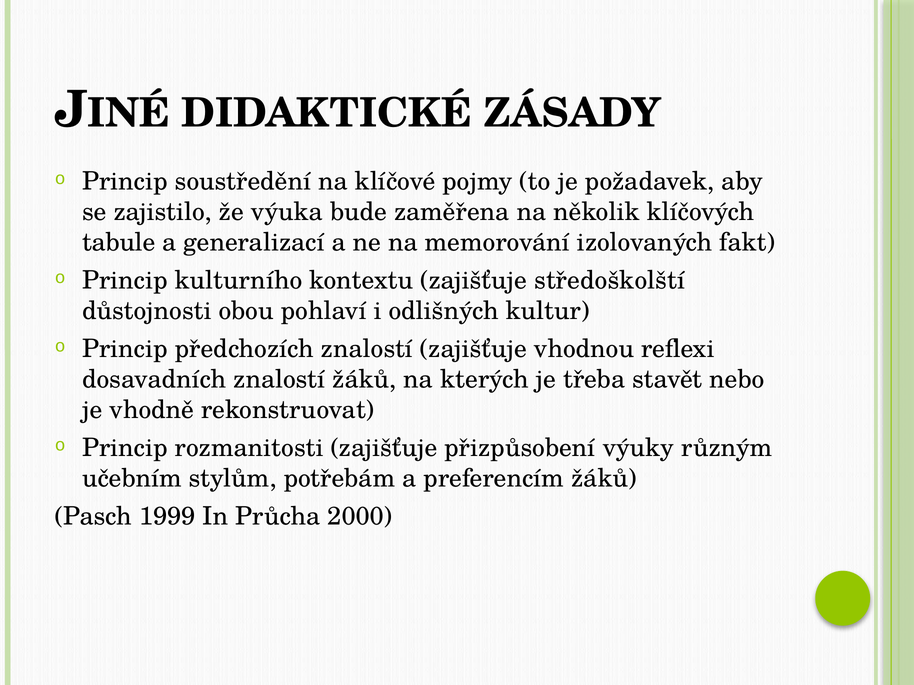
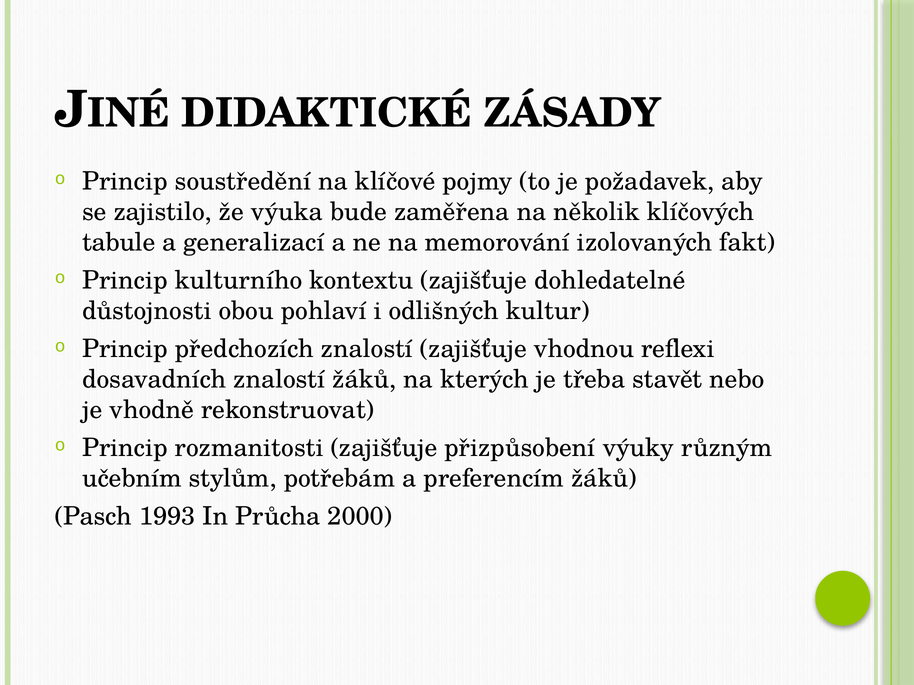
středoškolští: středoškolští -> dohledatelné
1999: 1999 -> 1993
